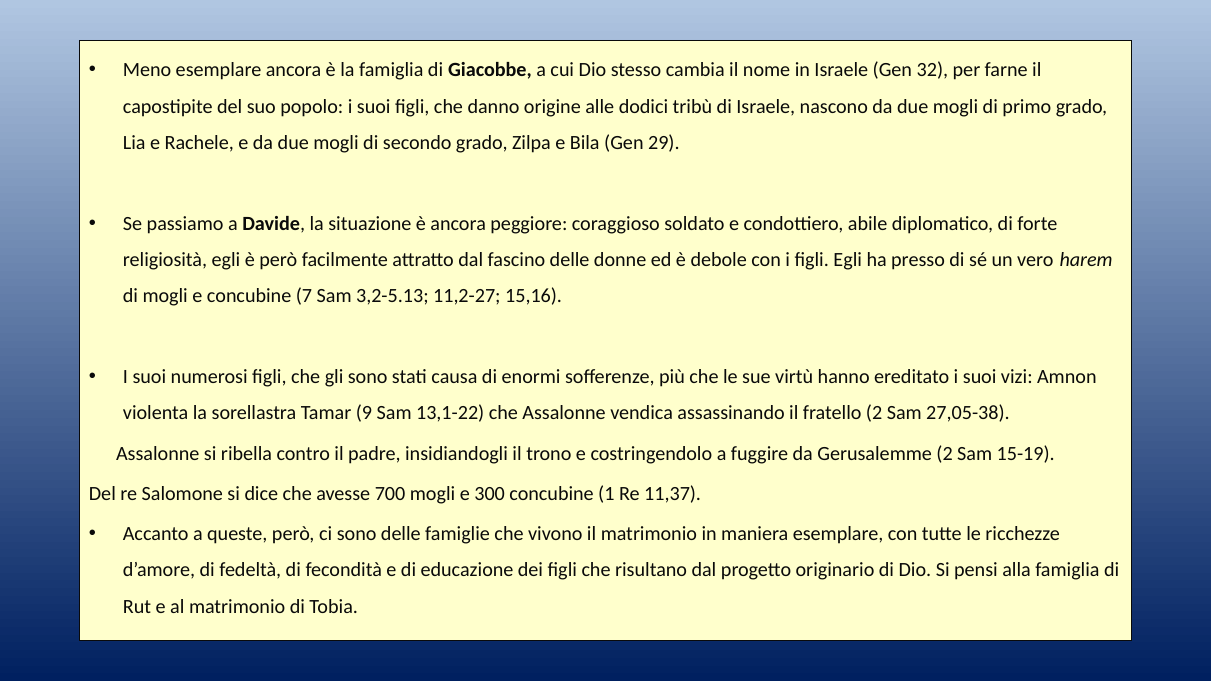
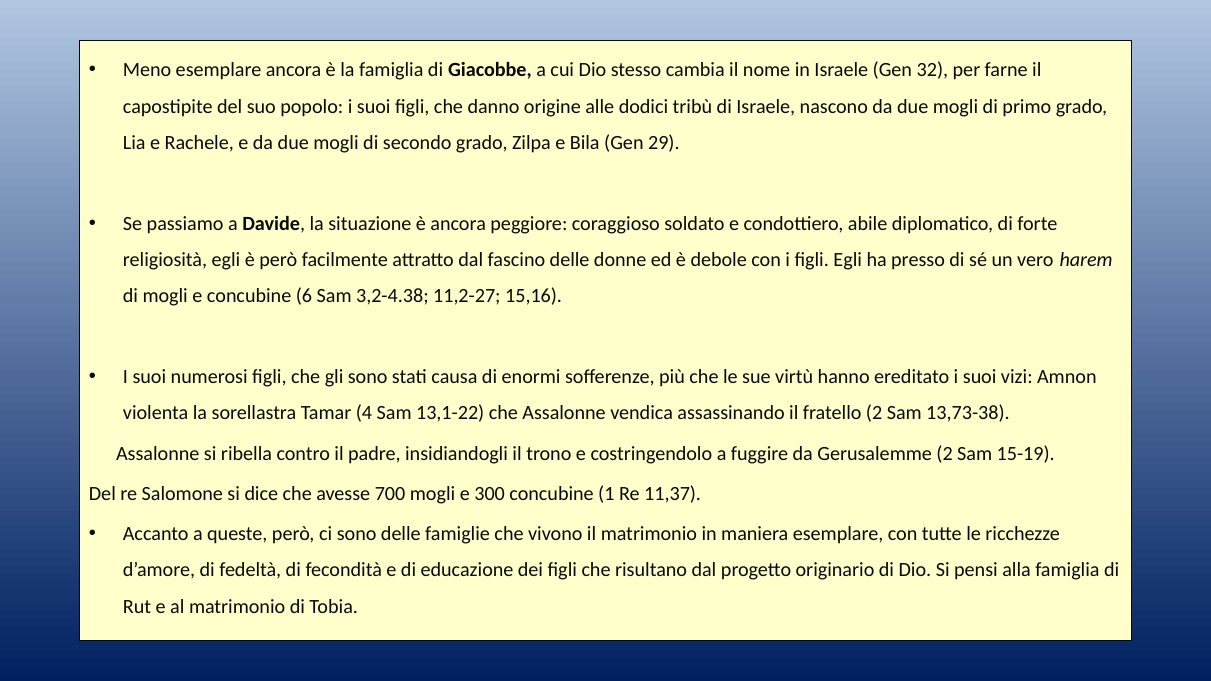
7: 7 -> 6
3,2-5.13: 3,2-5.13 -> 3,2-4.38
9: 9 -> 4
27,05-38: 27,05-38 -> 13,73-38
